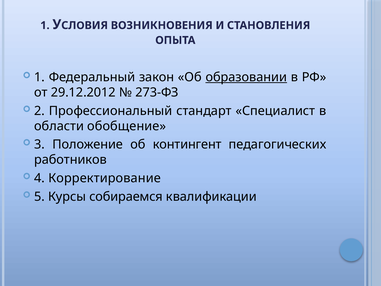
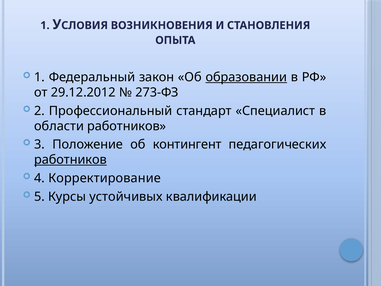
области обобщение: обобщение -> работников
работников at (71, 160) underline: none -> present
собираемся: собираемся -> устойчивых
